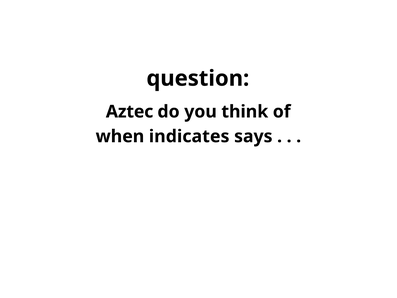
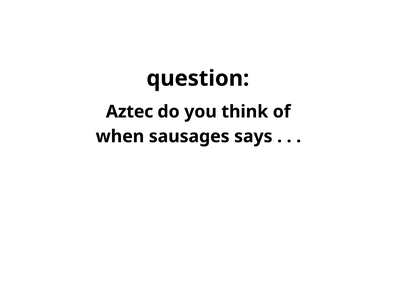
indicates: indicates -> sausages
